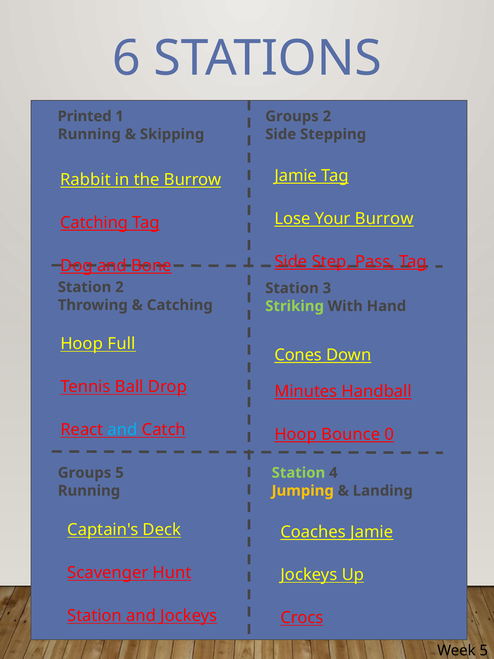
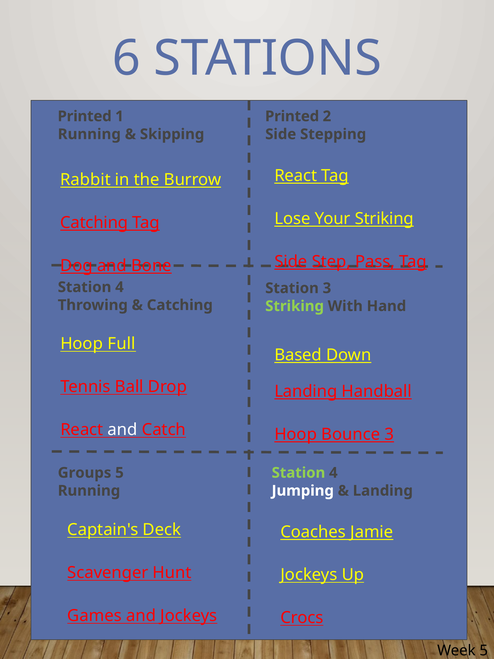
Groups at (292, 116): Groups -> Printed
Jamie at (296, 176): Jamie -> React
Your Burrow: Burrow -> Striking
2 at (119, 287): 2 -> 4
Cones: Cones -> Based
Minutes at (306, 391): Minutes -> Landing
and at (123, 430) colour: light blue -> white
Bounce 0: 0 -> 3
Jumping colour: yellow -> white
Station at (95, 616): Station -> Games
